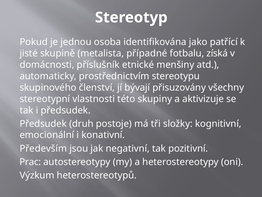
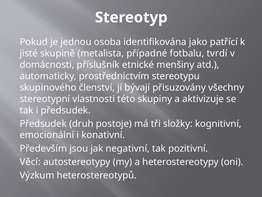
získá: získá -> tvrdí
Prac: Prac -> Věcí
